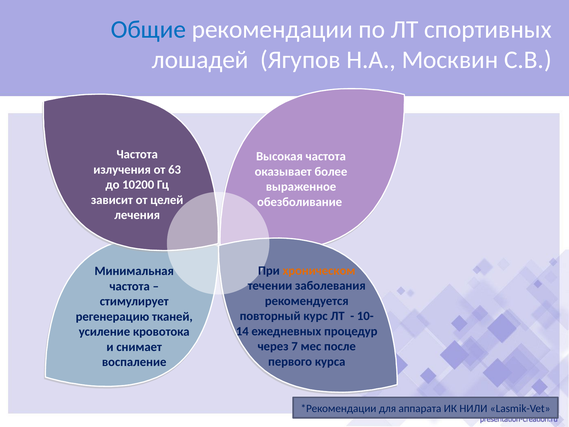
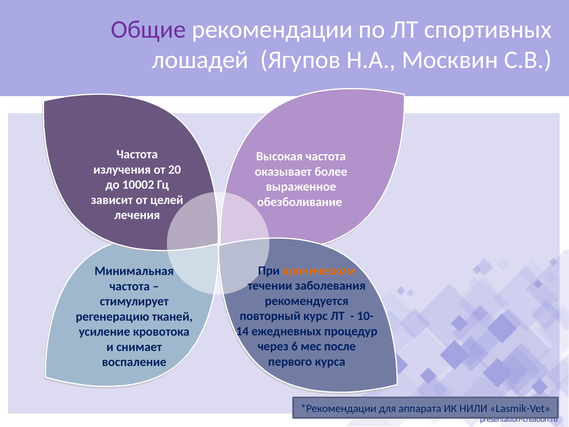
Общие colour: blue -> purple
63: 63 -> 20
10200: 10200 -> 10002
7: 7 -> 6
